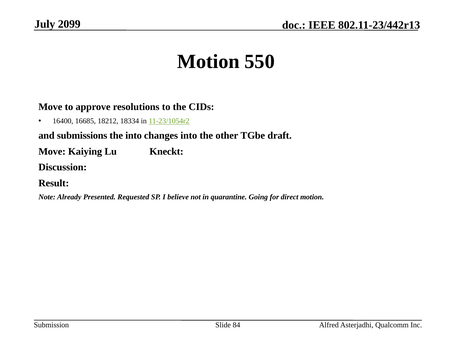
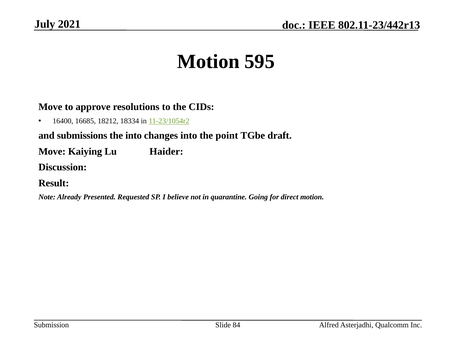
2099: 2099 -> 2021
550: 550 -> 595
other: other -> point
Kneckt: Kneckt -> Haider
